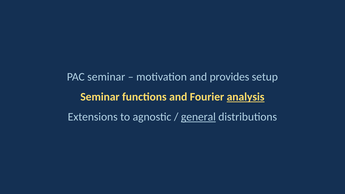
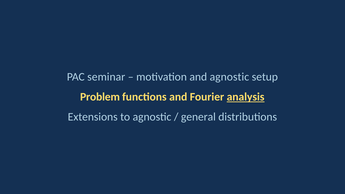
and provides: provides -> agnostic
Seminar at (100, 97): Seminar -> Problem
general underline: present -> none
